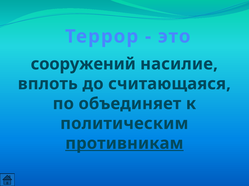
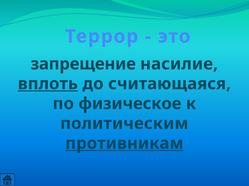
сооружений: сооружений -> запрещение
вплоть underline: none -> present
объединяет: объединяет -> физическое
